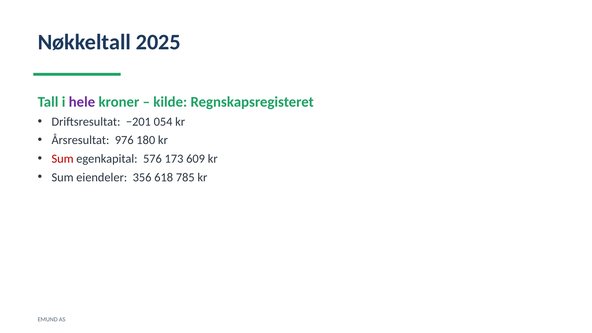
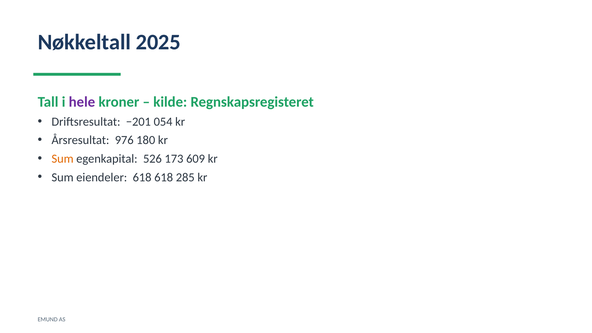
Sum at (63, 159) colour: red -> orange
576: 576 -> 526
eiendeler 356: 356 -> 618
785: 785 -> 285
